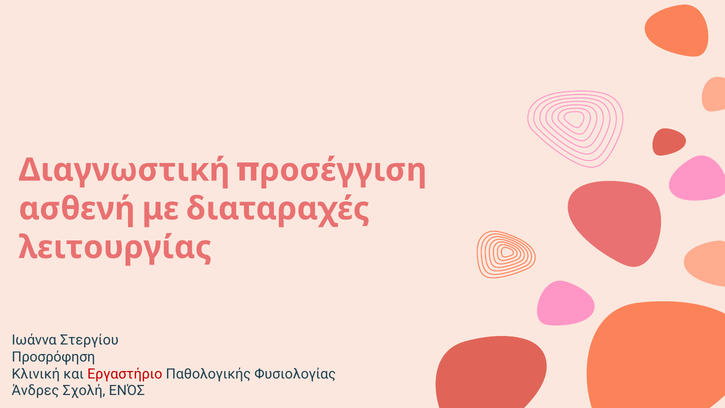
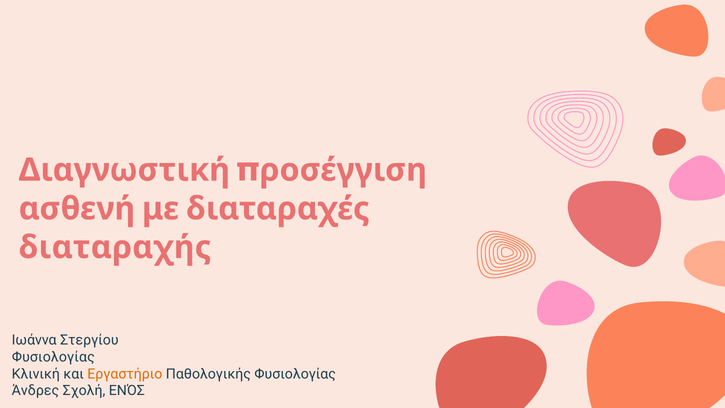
λειτουργίας: λειτουργίας -> διαταραχής
Προσρόφηση at (53, 357): Προσρόφηση -> Φυσιολογίας
Εργαστήριο colour: red -> orange
